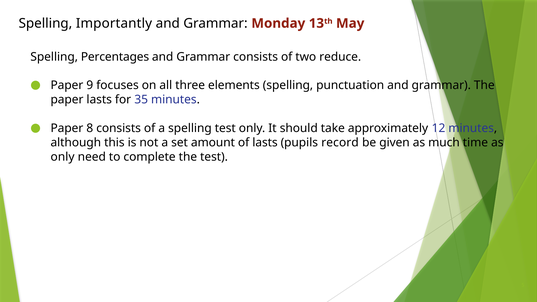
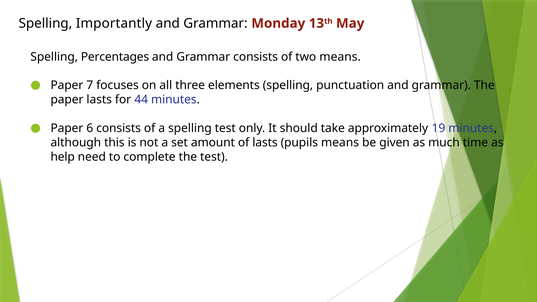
two reduce: reduce -> means
9: 9 -> 7
35: 35 -> 44
8: 8 -> 6
12: 12 -> 19
pupils record: record -> means
only at (63, 157): only -> help
